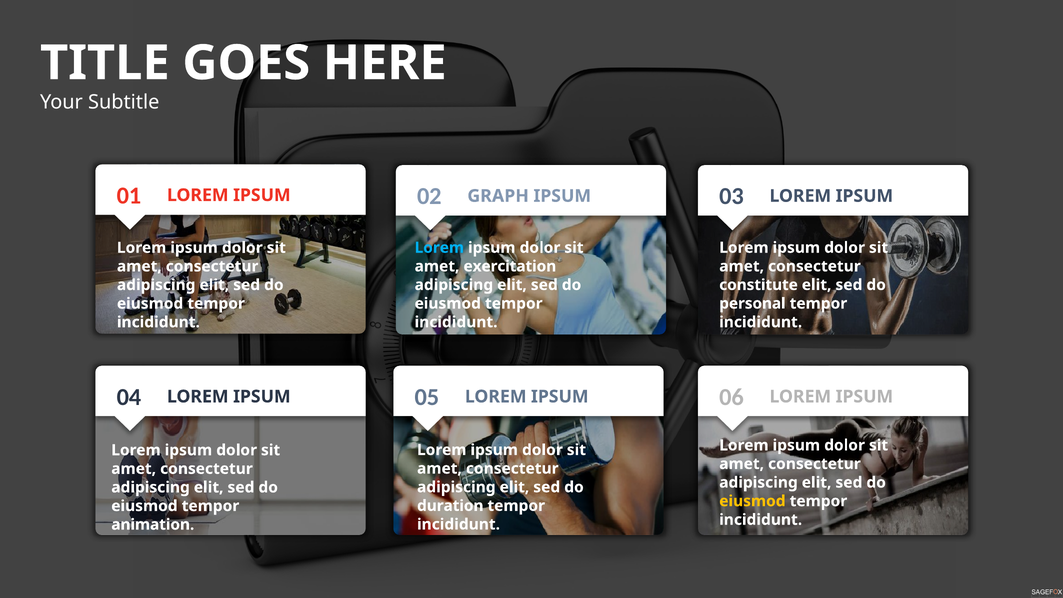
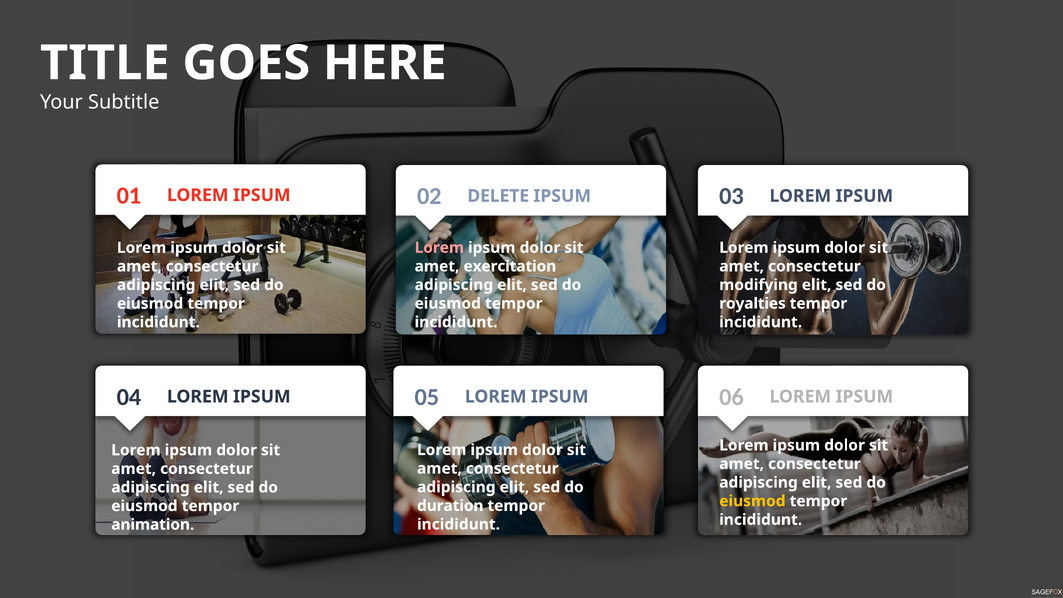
GRAPH: GRAPH -> DELETE
Lorem at (439, 248) colour: light blue -> pink
constitute: constitute -> modifying
personal: personal -> royalties
